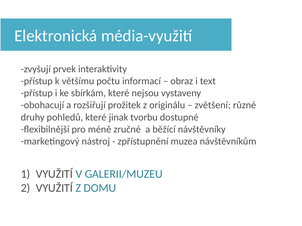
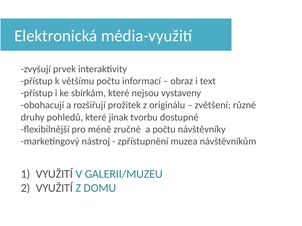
a běžící: běžící -> počtu
